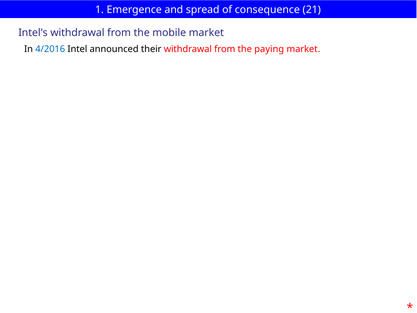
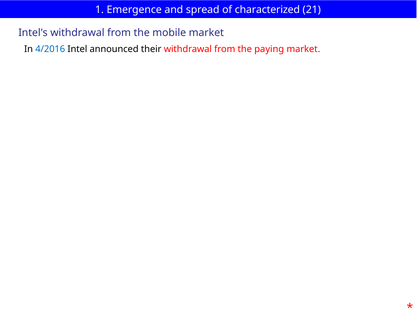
consequence: consequence -> characterized
